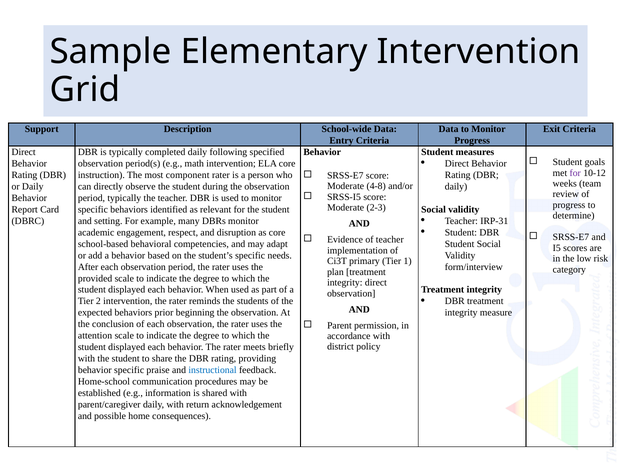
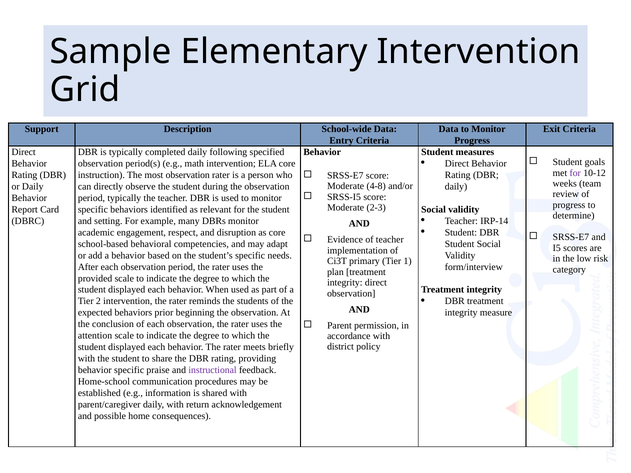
most component: component -> observation
IRP-31: IRP-31 -> IRP-14
instructional colour: blue -> purple
